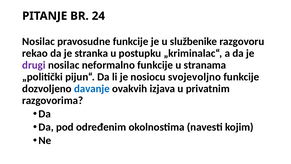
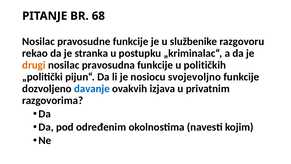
24: 24 -> 68
drugi colour: purple -> orange
neformalno: neformalno -> pravosudna
stranama: stranama -> političkih
